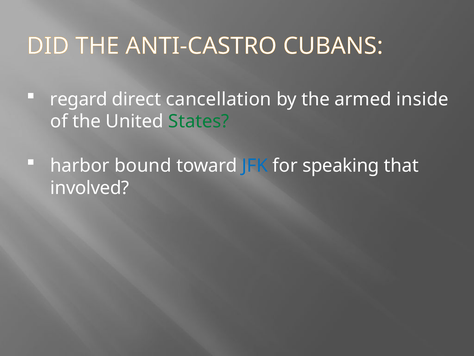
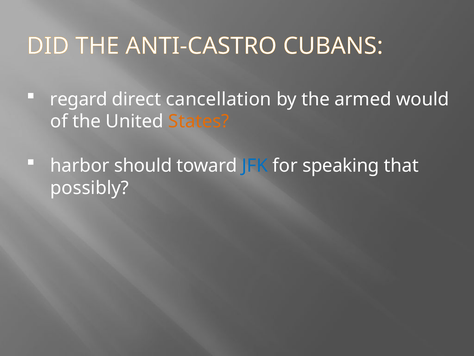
inside: inside -> would
States colour: green -> orange
bound: bound -> should
involved: involved -> possibly
